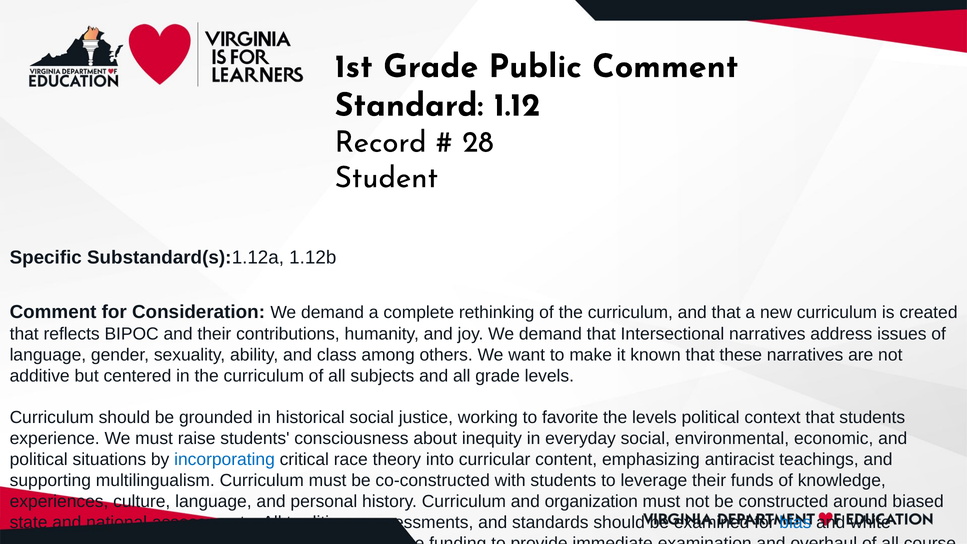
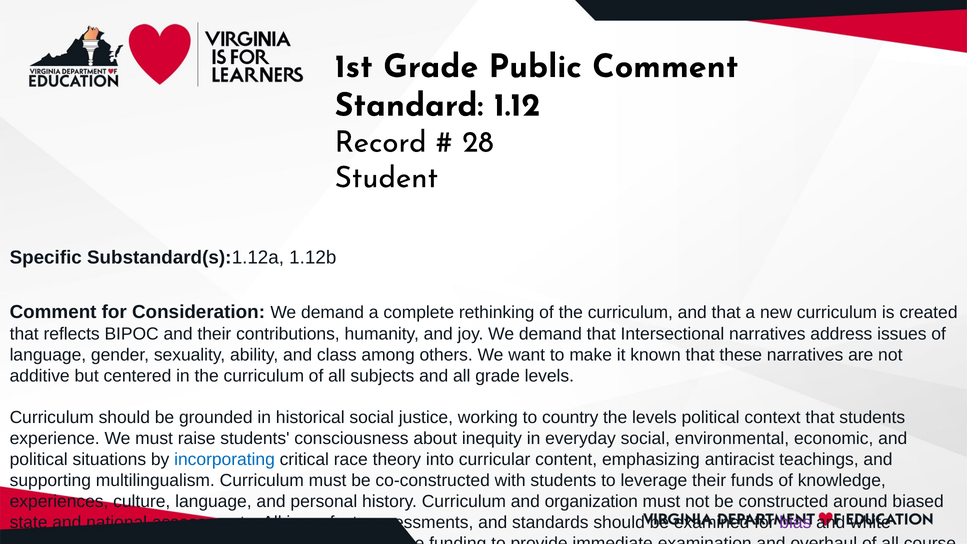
favorite: favorite -> country
traditions: traditions -> imperfect
bias colour: blue -> purple
